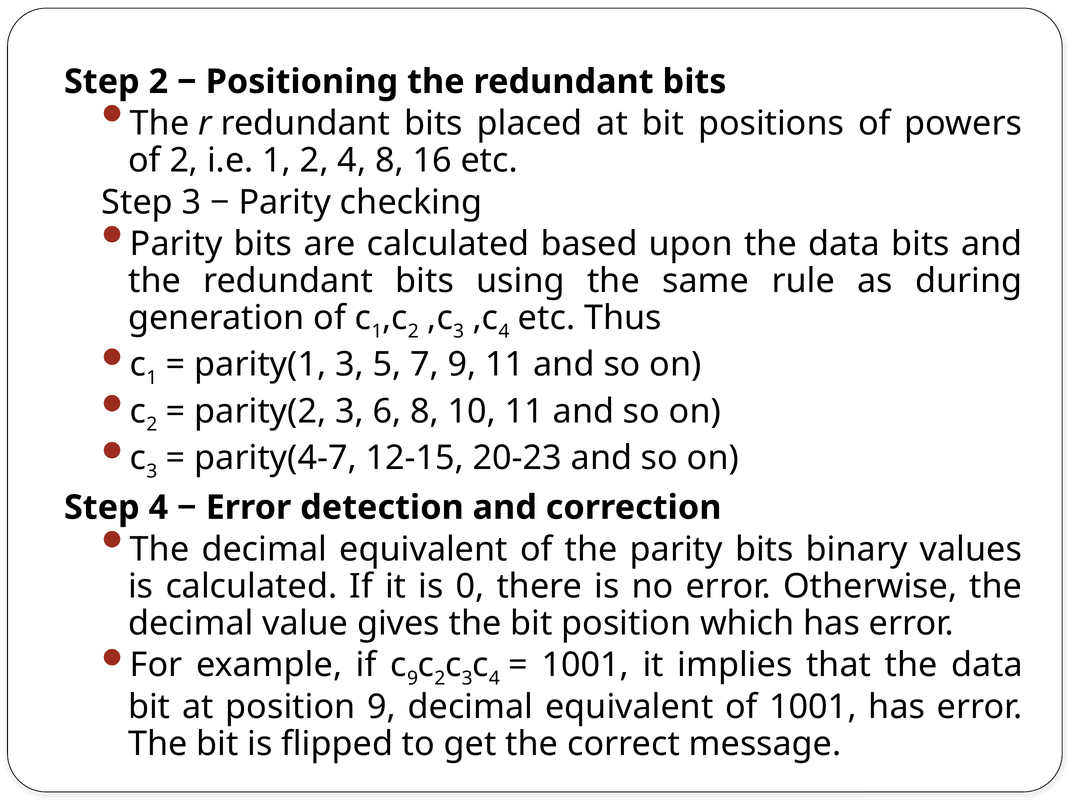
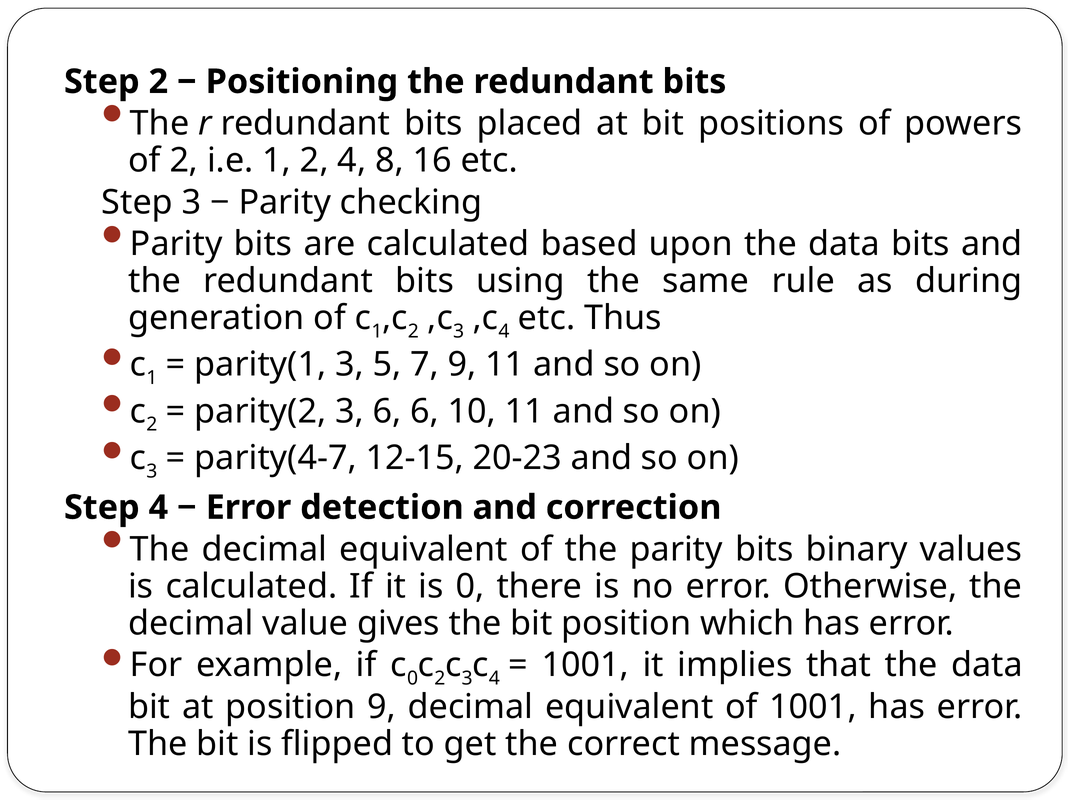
6 8: 8 -> 6
9 at (413, 678): 9 -> 0
